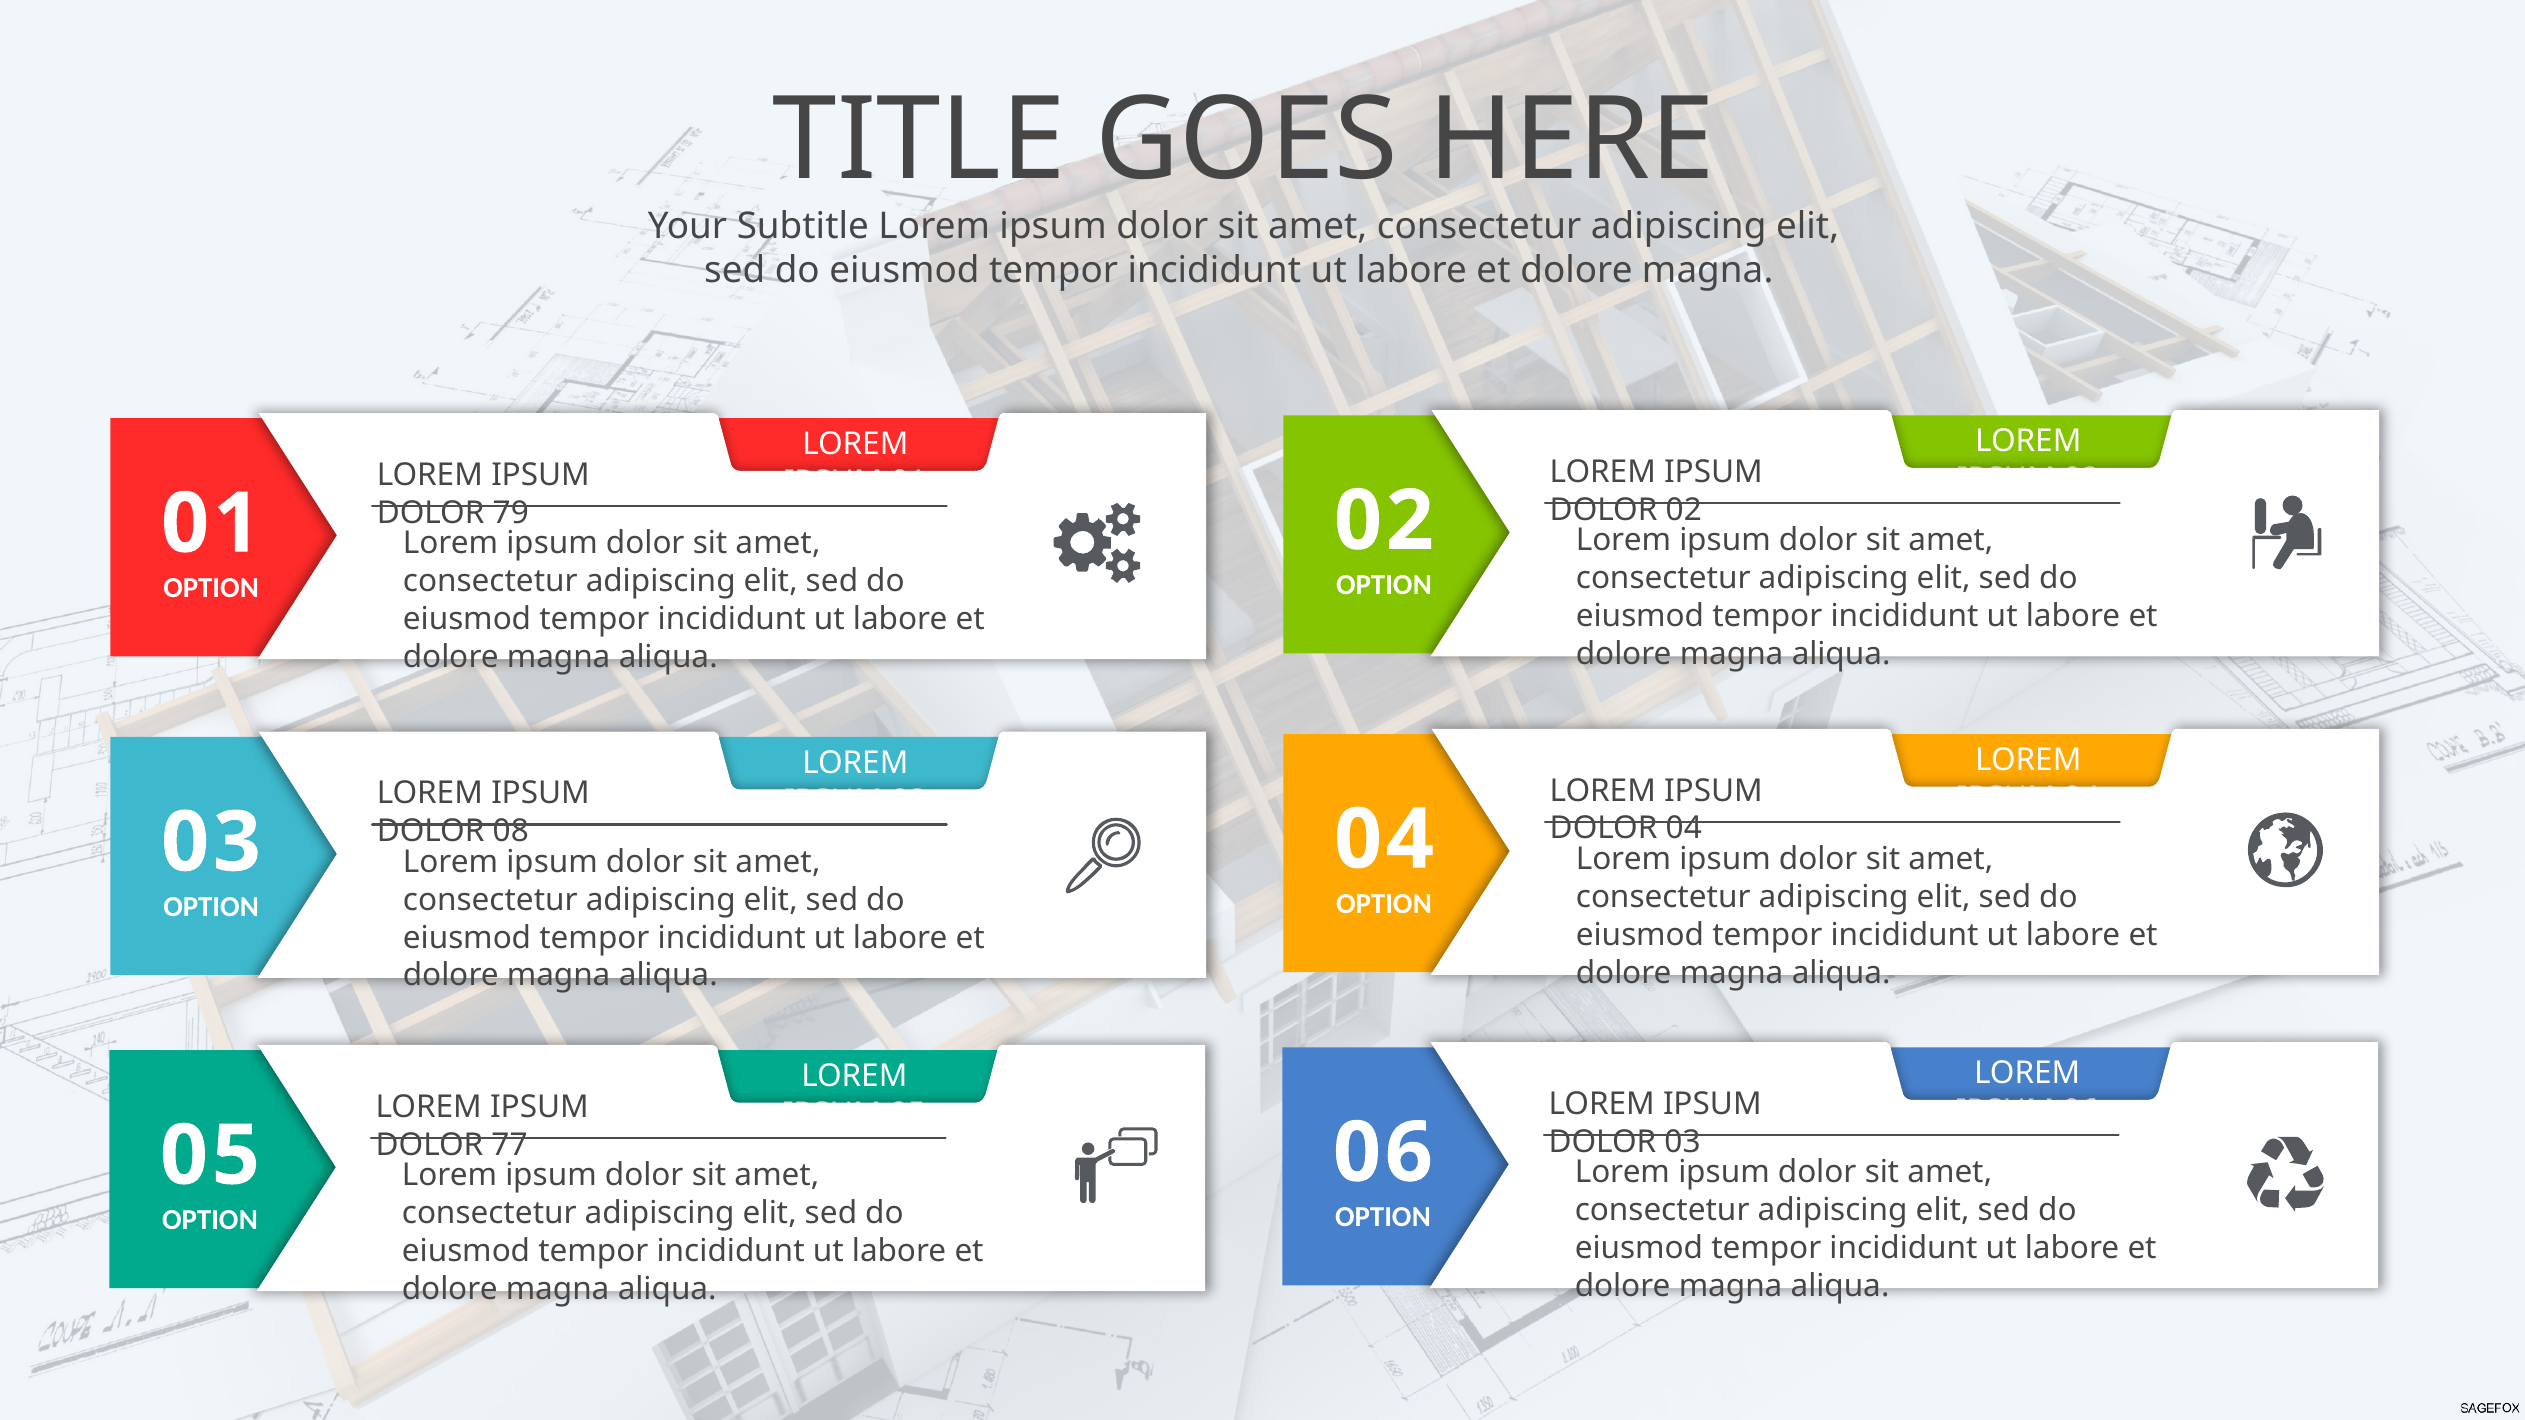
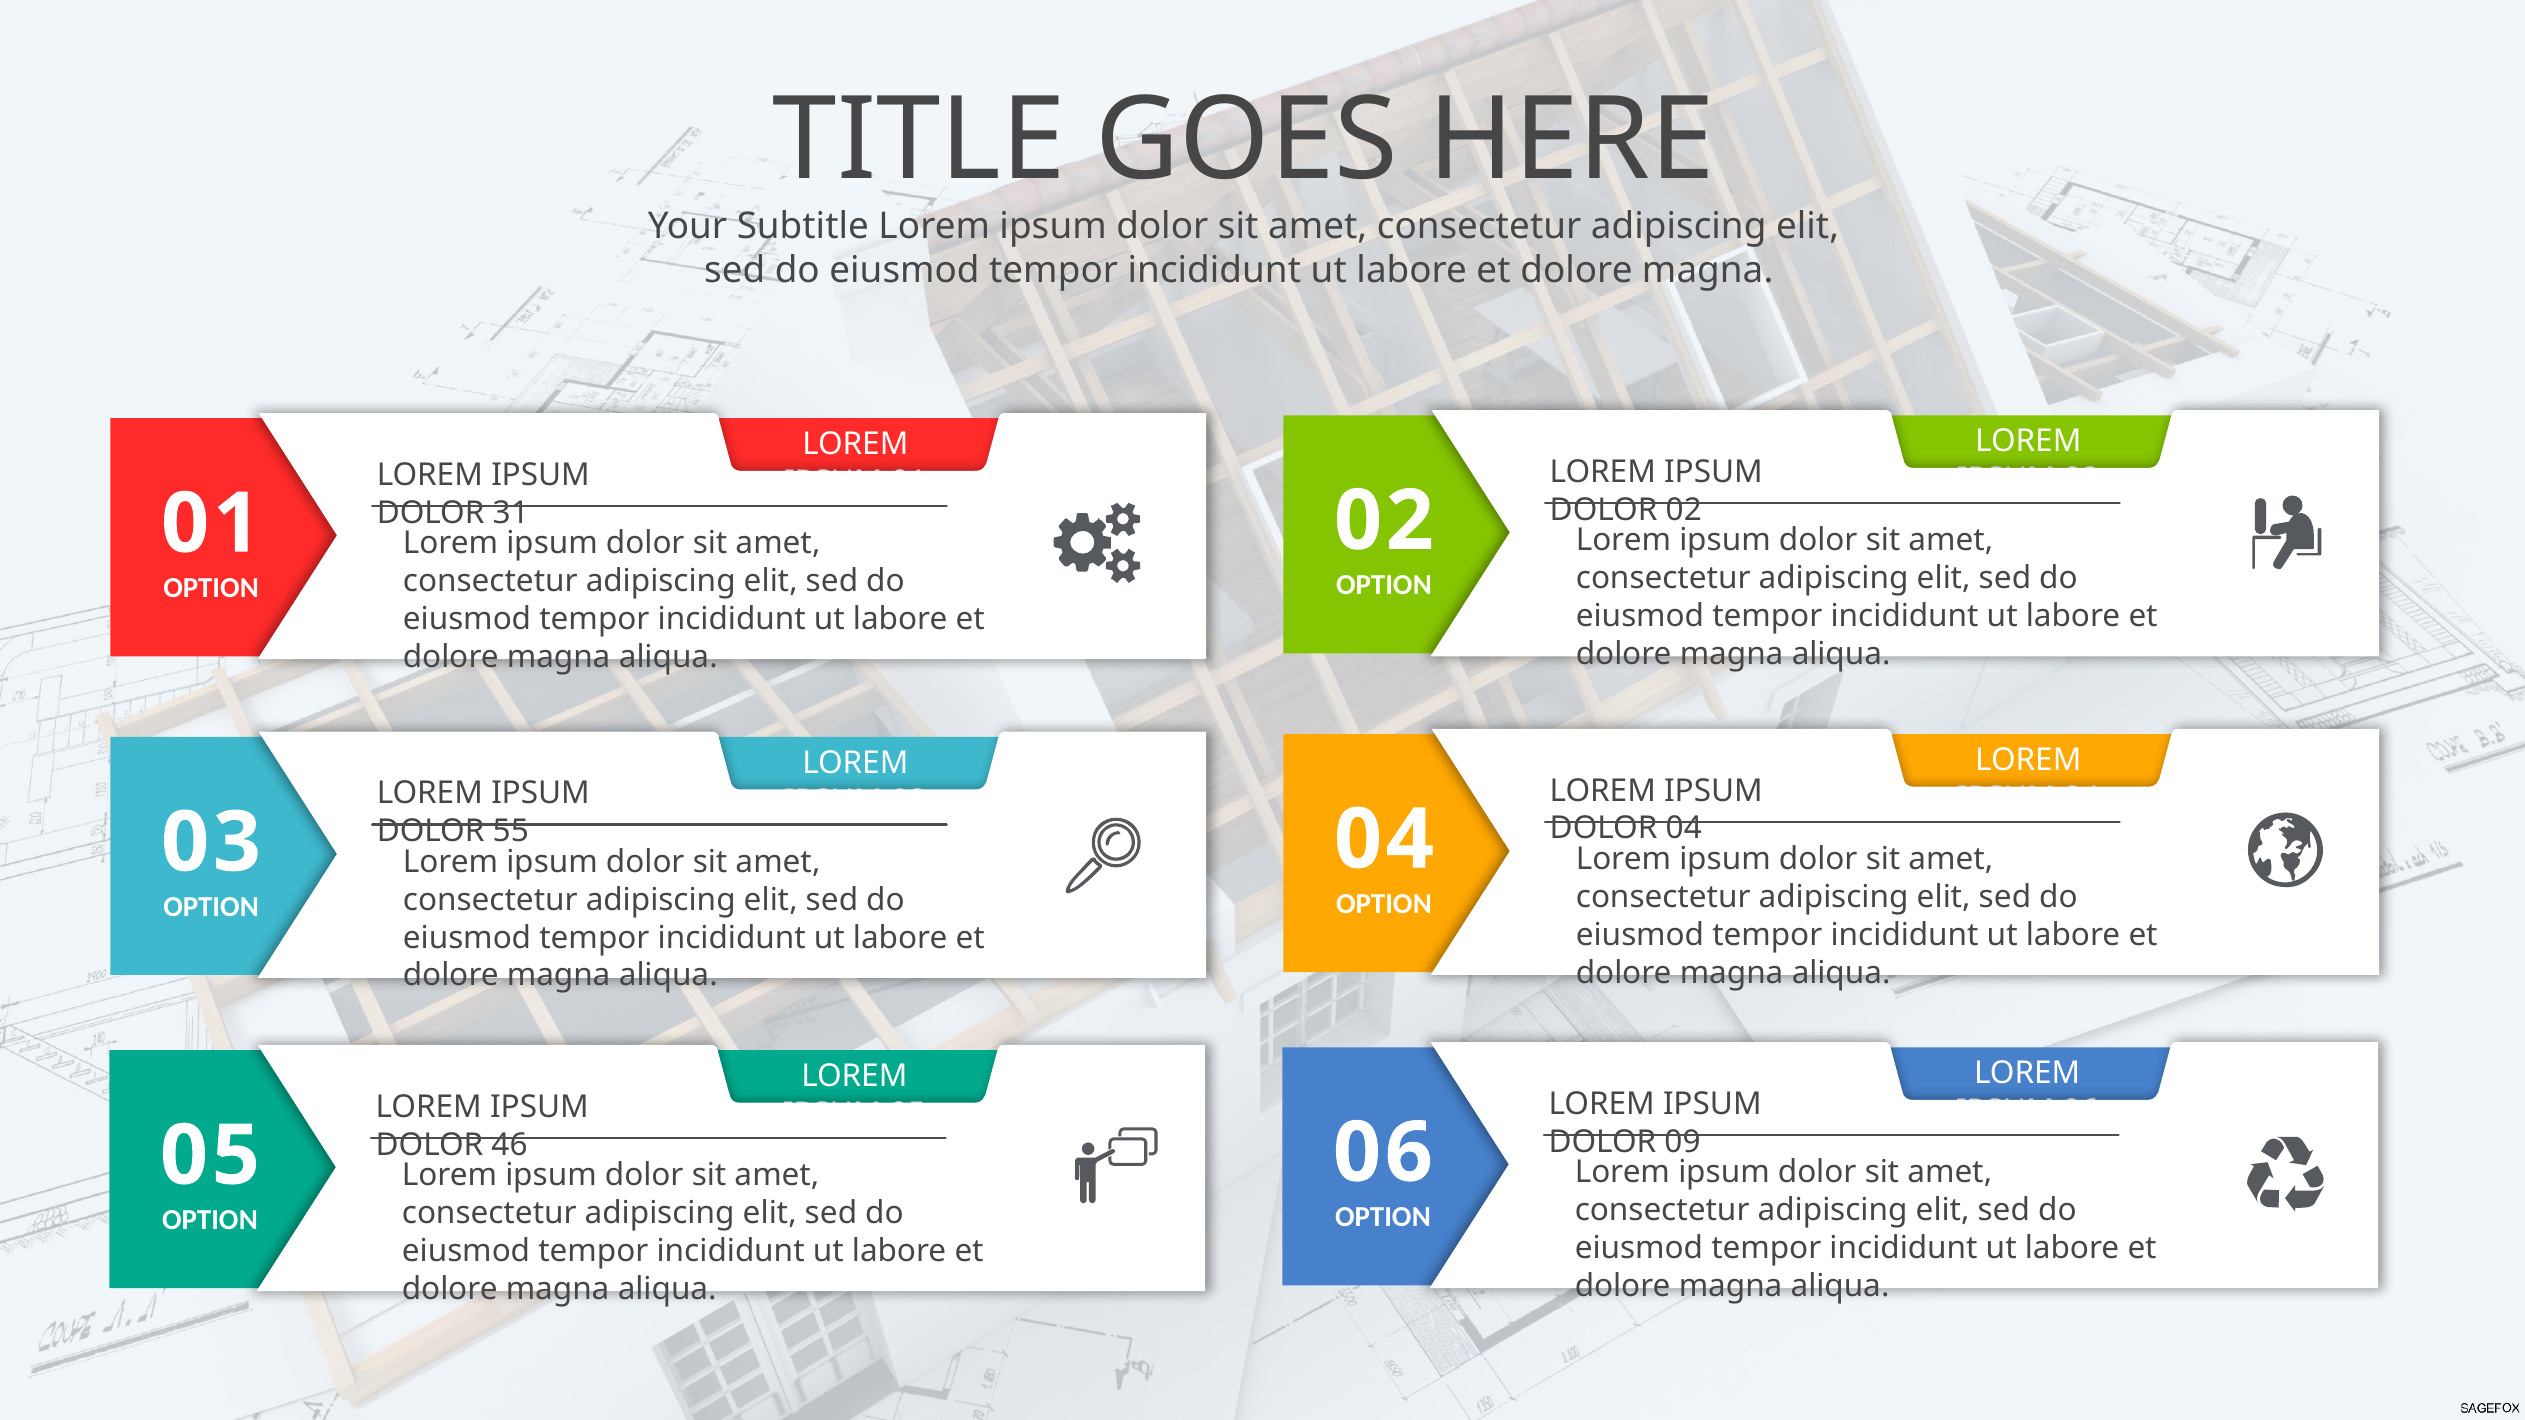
79: 79 -> 31
08: 08 -> 55
DOLOR 03: 03 -> 09
77: 77 -> 46
